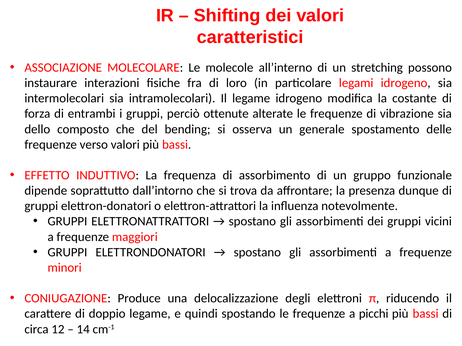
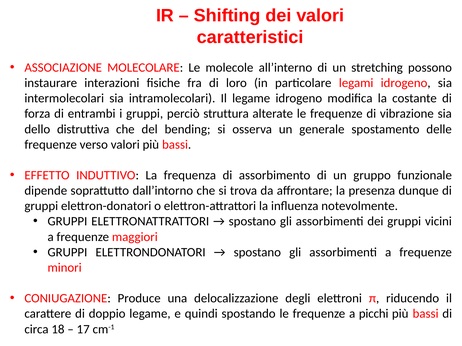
ottenute: ottenute -> struttura
composto: composto -> distruttiva
12: 12 -> 18
14: 14 -> 17
